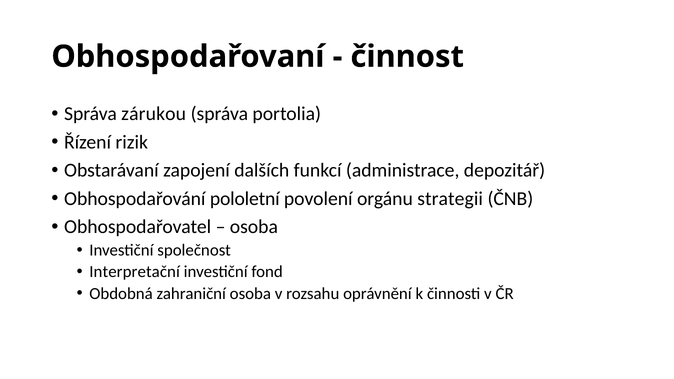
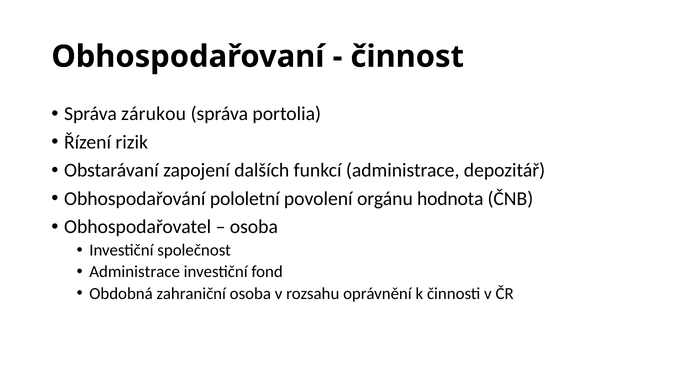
strategii: strategii -> hodnota
Interpretační at (135, 272): Interpretační -> Administrace
